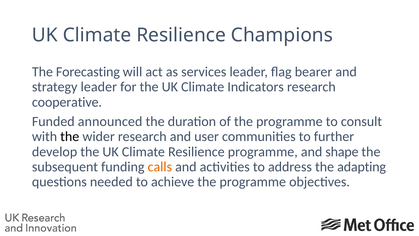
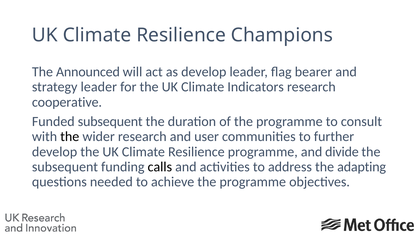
Forecasting: Forecasting -> Announced
as services: services -> develop
Funded announced: announced -> subsequent
shape: shape -> divide
calls colour: orange -> black
